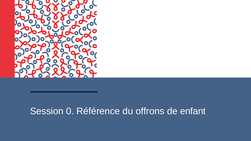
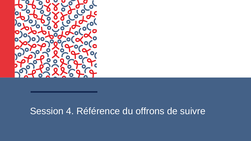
0: 0 -> 4
enfant: enfant -> suivre
